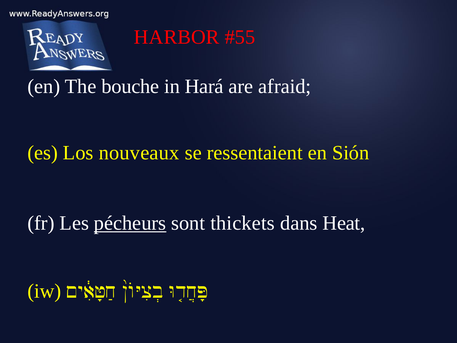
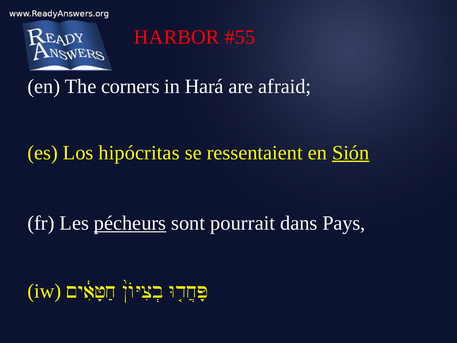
bouche: bouche -> corners
nouveaux: nouveaux -> hipócritas
Sión underline: none -> present
thickets: thickets -> pourrait
Heat: Heat -> Pays
